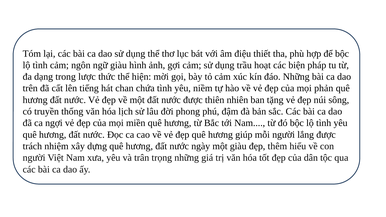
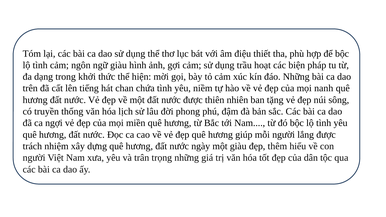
lược: lược -> khởi
phản: phản -> nanh
